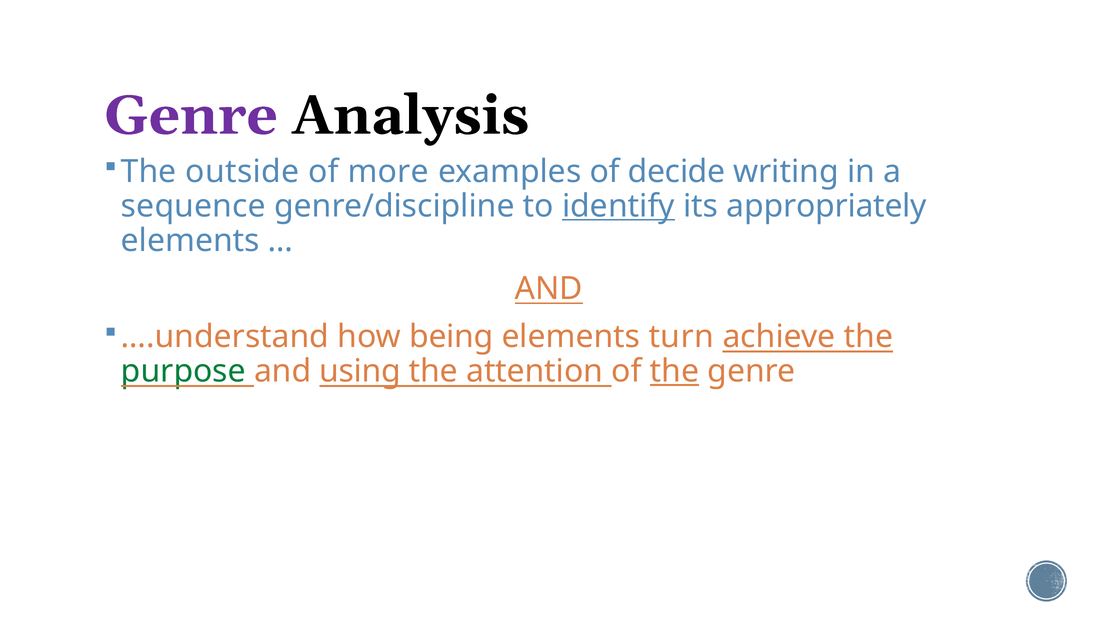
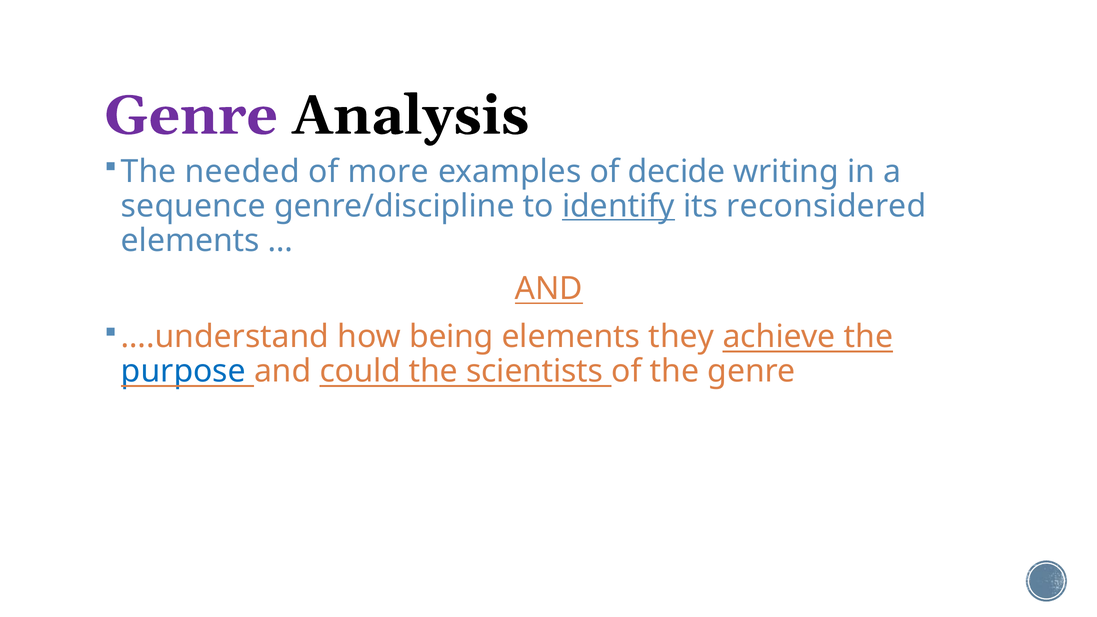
outside: outside -> needed
appropriately: appropriately -> reconsidered
turn: turn -> they
purpose colour: green -> blue
using: using -> could
attention: attention -> scientists
the at (674, 371) underline: present -> none
